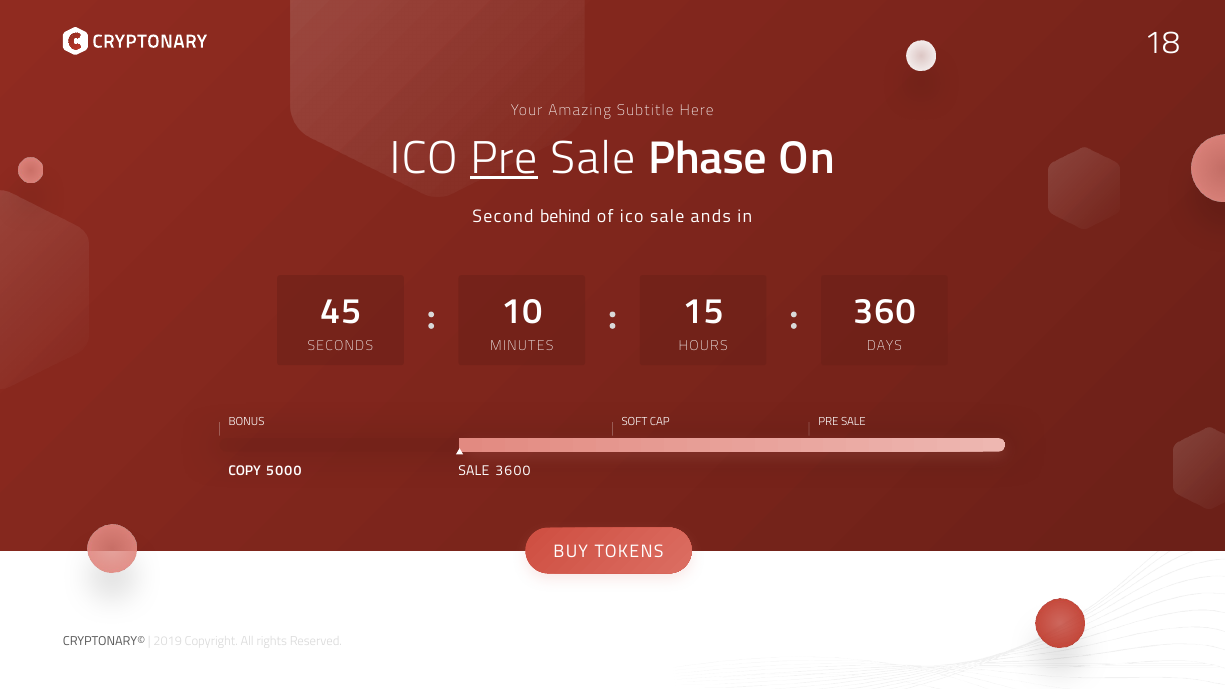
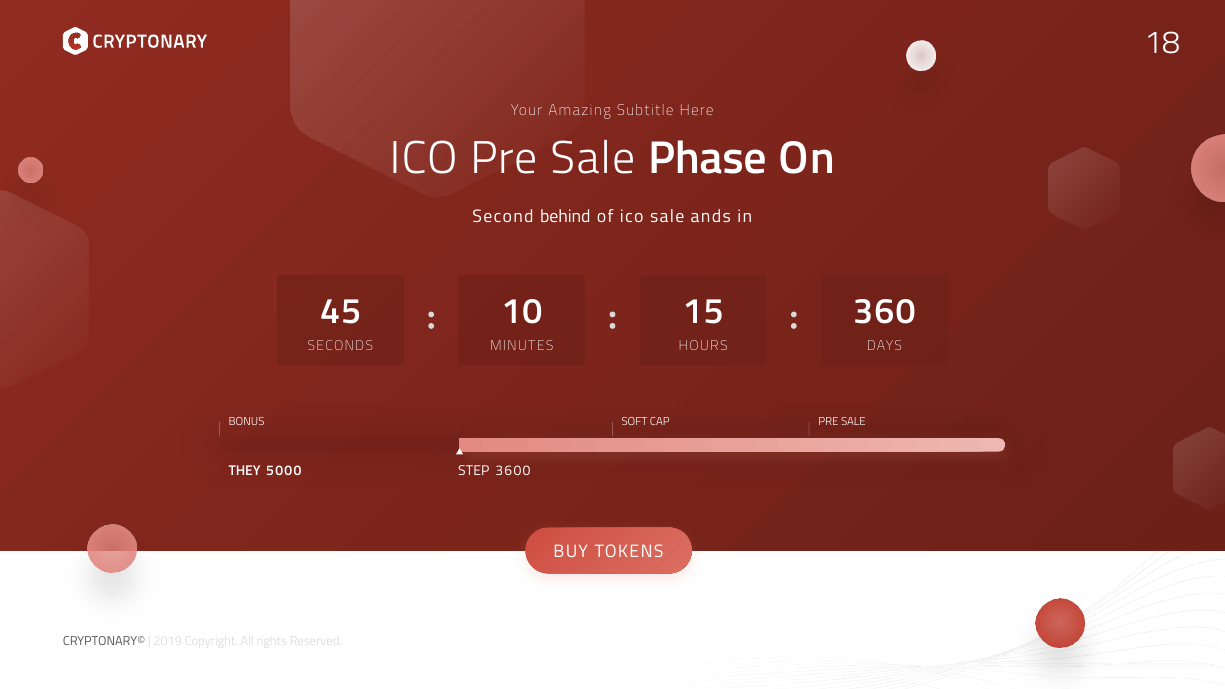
Pre at (504, 158) underline: present -> none
COPY: COPY -> THEY
5000 SALE: SALE -> STEP
